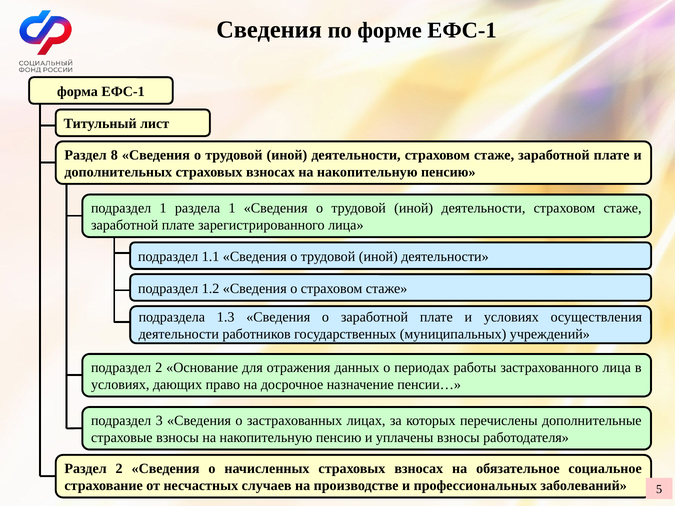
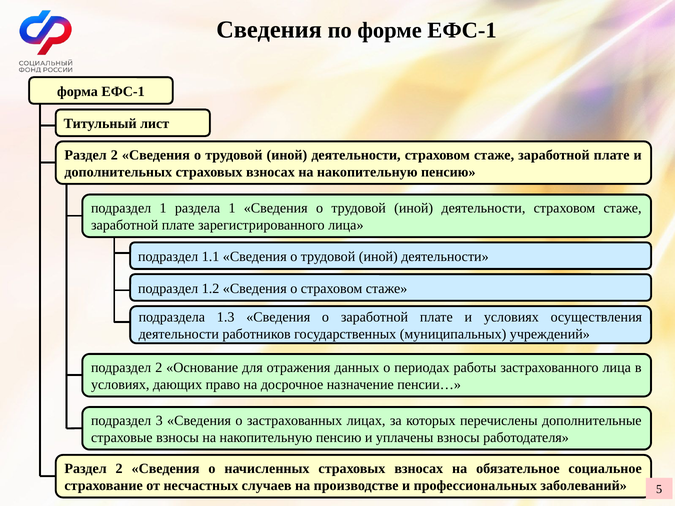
8 at (114, 155): 8 -> 2
